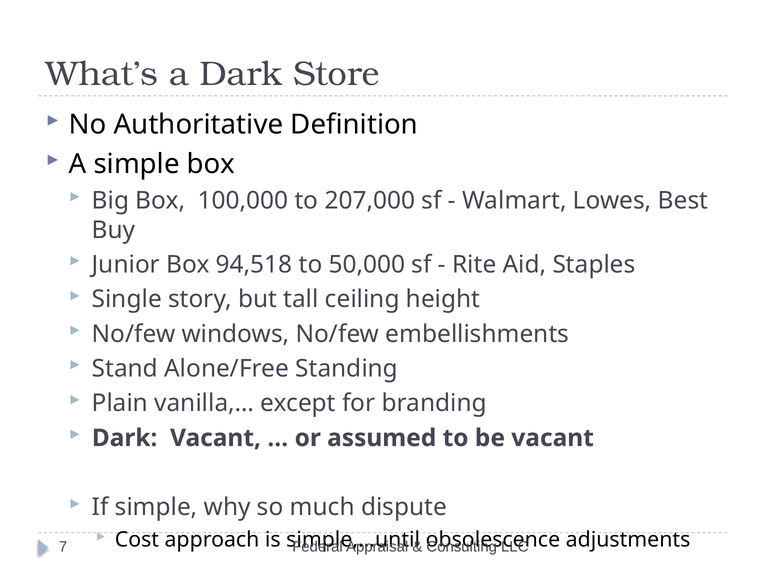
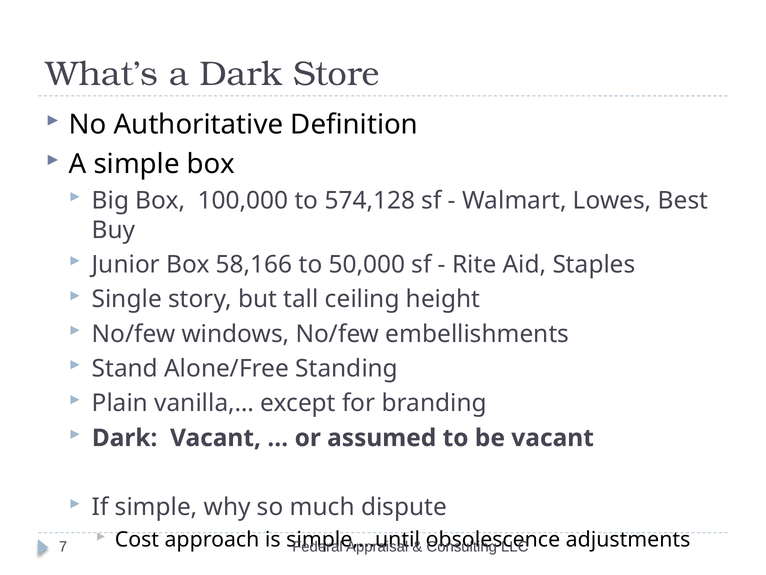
207,000: 207,000 -> 574,128
94,518: 94,518 -> 58,166
